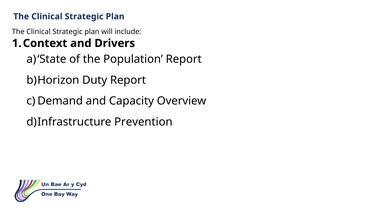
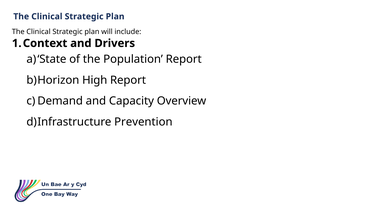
Duty: Duty -> High
